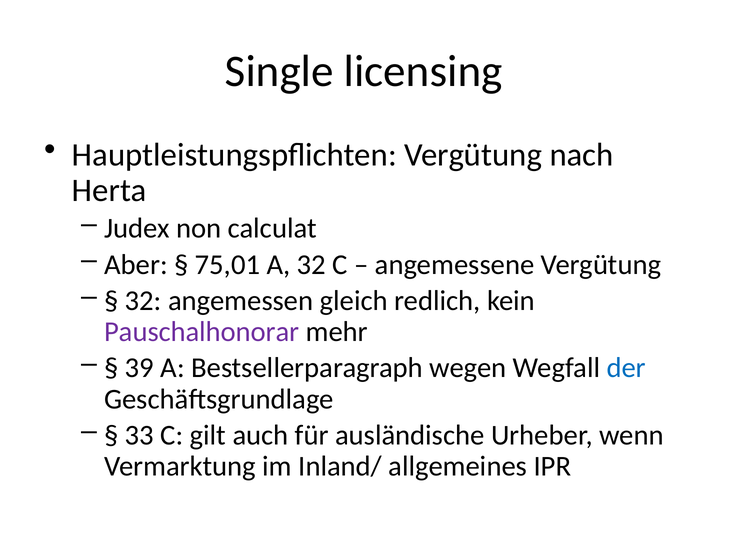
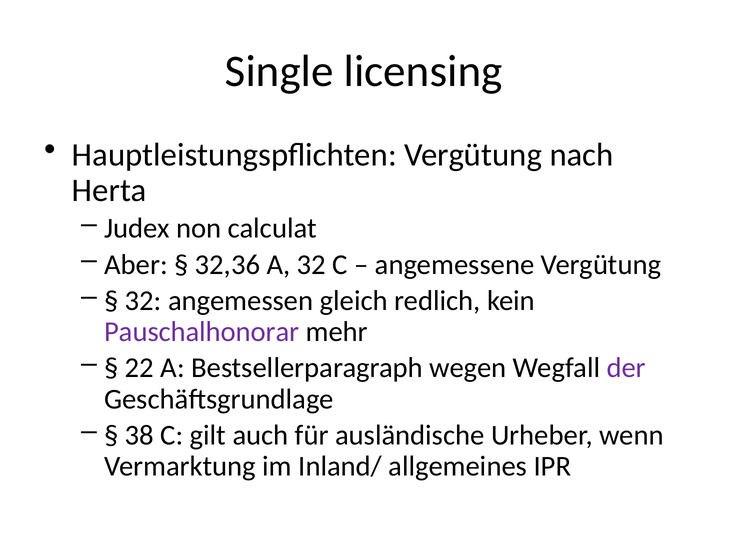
75,01: 75,01 -> 32,36
39: 39 -> 22
der colour: blue -> purple
33: 33 -> 38
